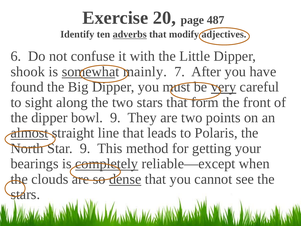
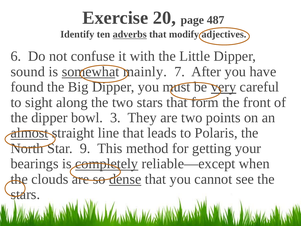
shook: shook -> sound
bowl 9: 9 -> 3
